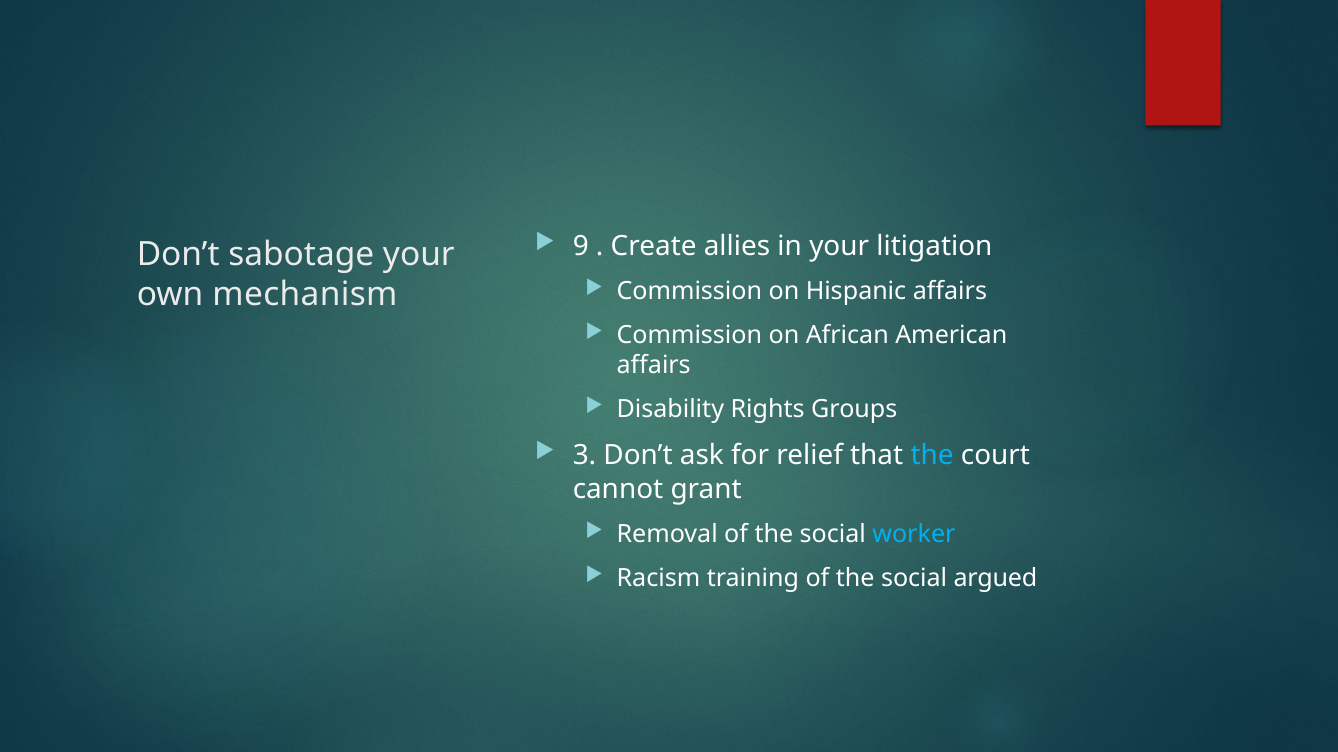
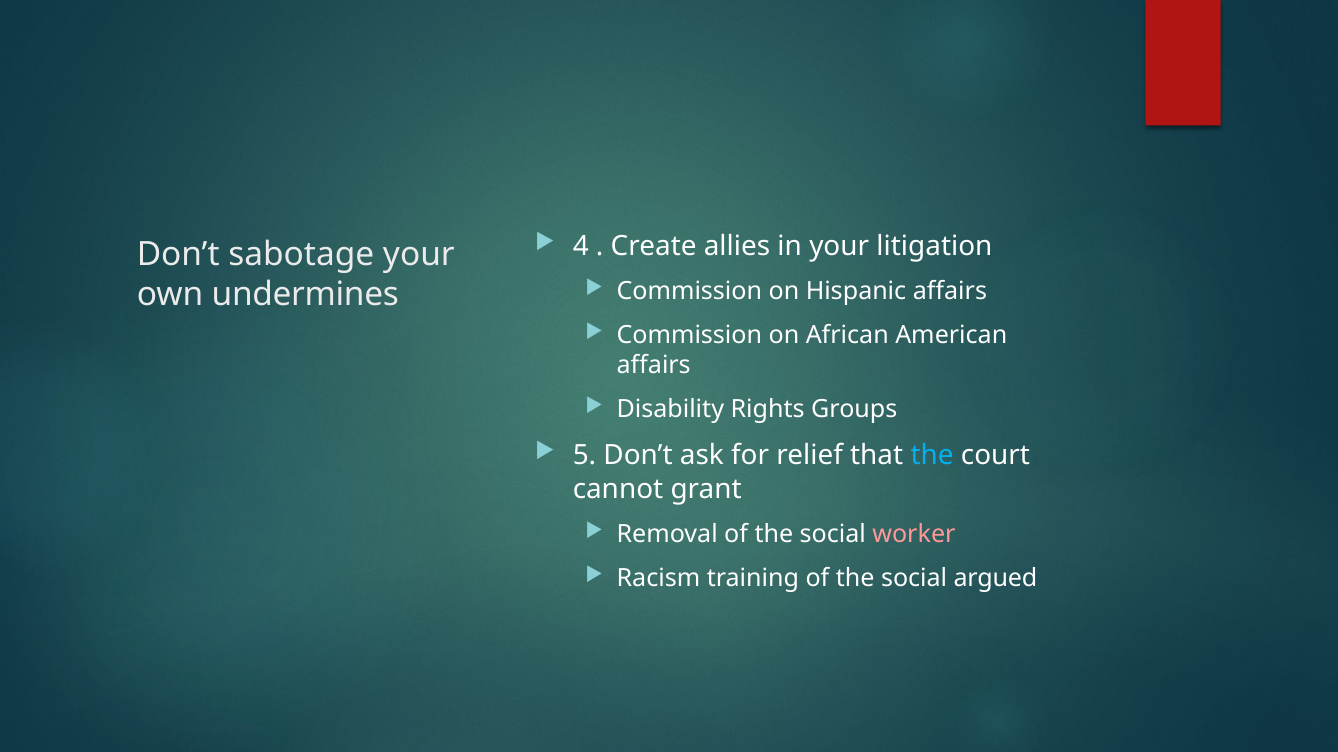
9: 9 -> 4
mechanism: mechanism -> undermines
3: 3 -> 5
worker colour: light blue -> pink
